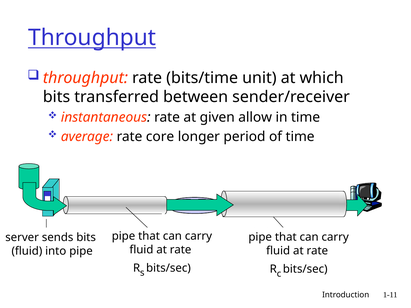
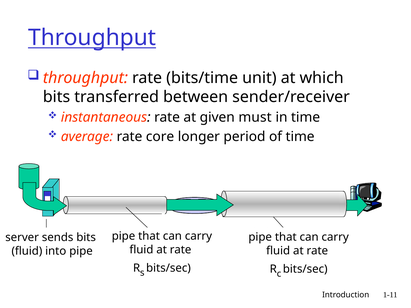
allow: allow -> must
